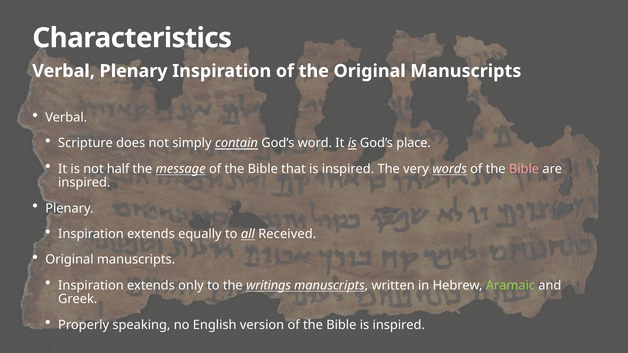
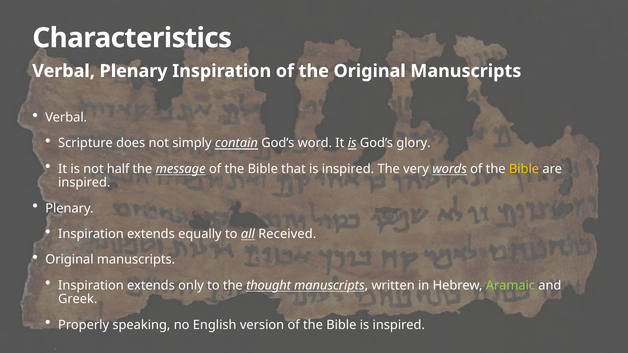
place: place -> glory
Bible at (524, 169) colour: pink -> yellow
writings: writings -> thought
